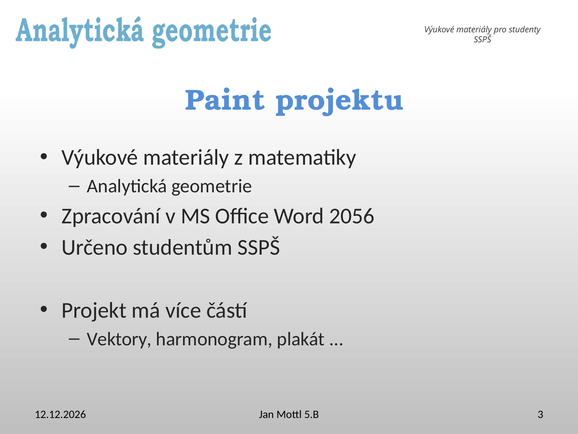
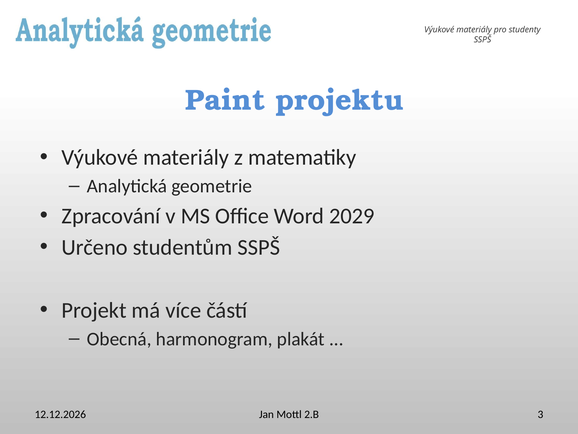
2056: 2056 -> 2029
Vektory: Vektory -> Obecná
5.B: 5.B -> 2.B
